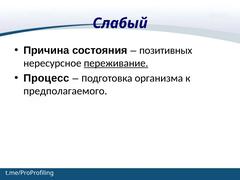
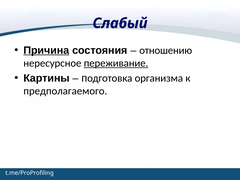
Причина underline: none -> present
позитивных: позитивных -> отношению
Процесс: Процесс -> Картины
